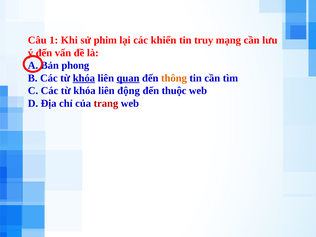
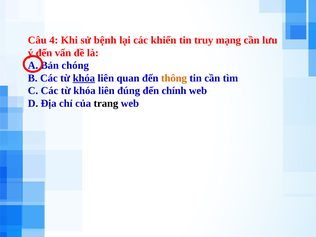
1: 1 -> 4
phim: phim -> bệnh
phong: phong -> chóng
quan underline: present -> none
động: động -> đúng
thuộc: thuộc -> chính
trang colour: red -> black
